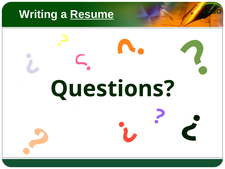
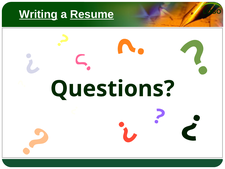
Writing underline: none -> present
